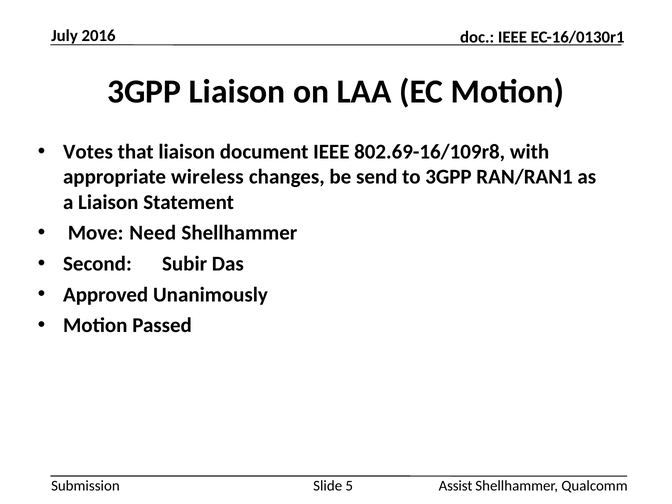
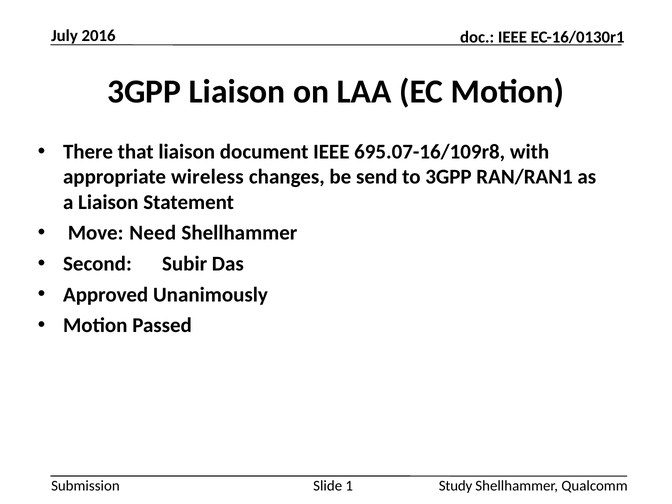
Votes: Votes -> There
802.69-16/109r8: 802.69-16/109r8 -> 695.07-16/109r8
5: 5 -> 1
Assist: Assist -> Study
